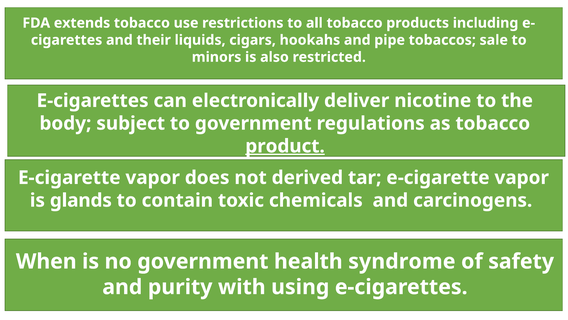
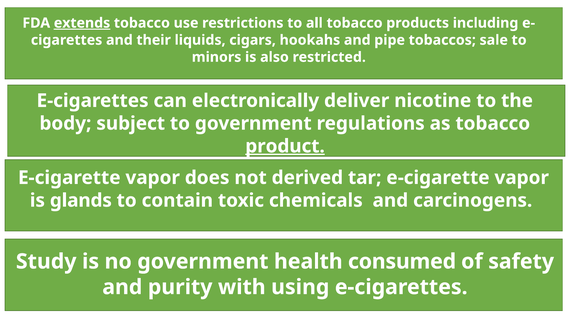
extends underline: none -> present
When: When -> Study
syndrome: syndrome -> consumed
